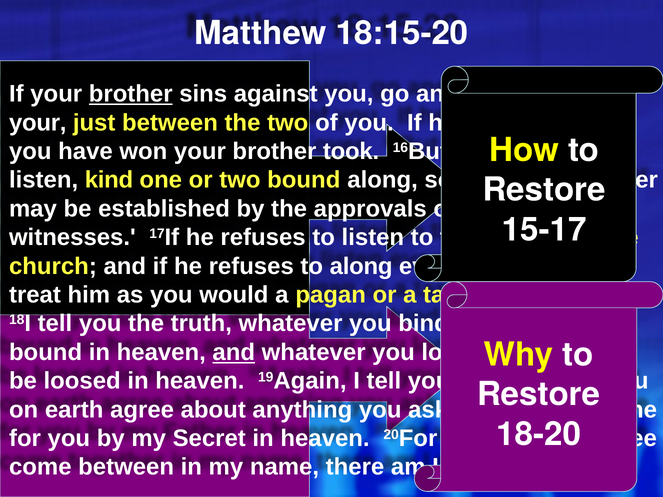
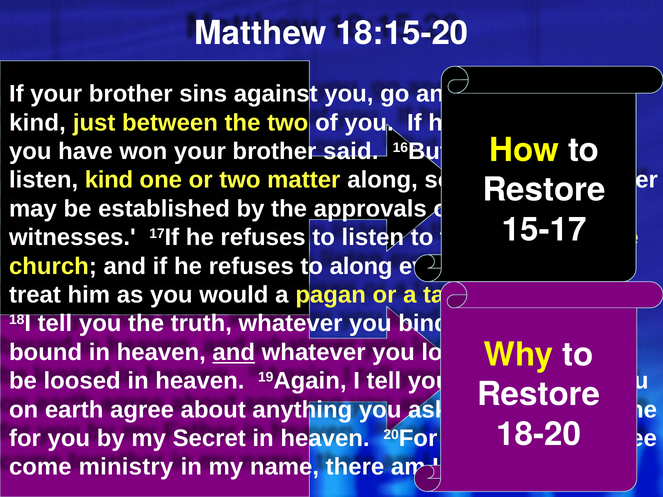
brother at (131, 94) underline: present -> none
your at (38, 123): your -> kind
took: took -> said
two bound: bound -> matter
come between: between -> ministry
